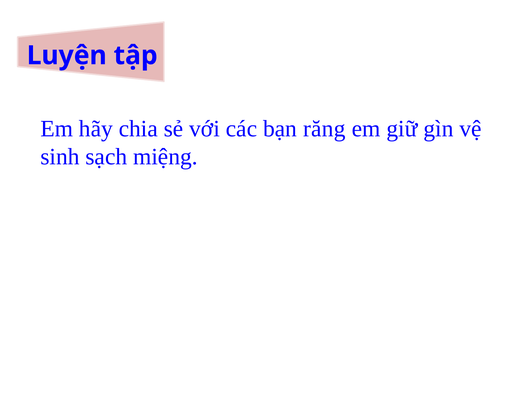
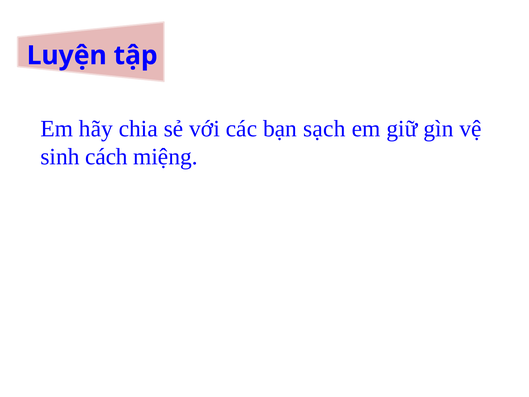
răng: răng -> sạch
sạch: sạch -> cách
